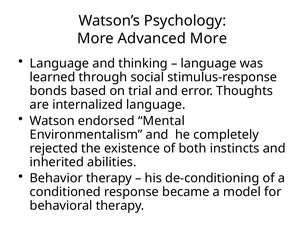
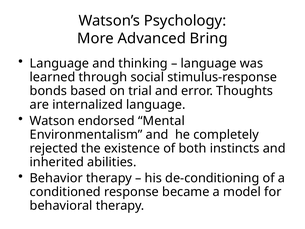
Advanced More: More -> Bring
